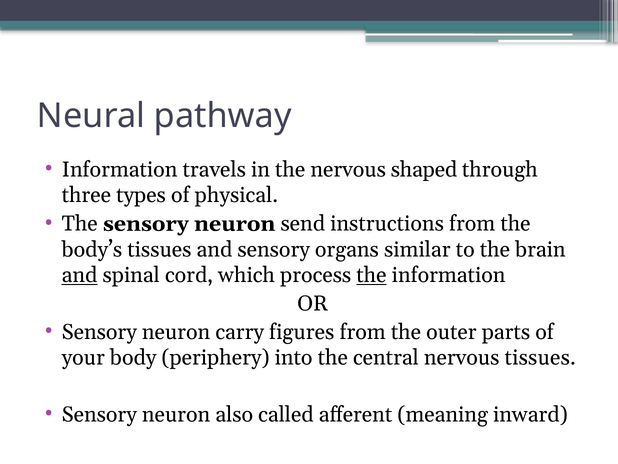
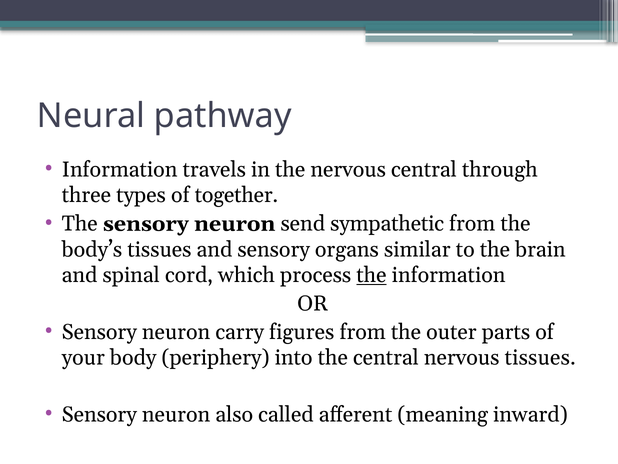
nervous shaped: shaped -> central
physical: physical -> together
instructions: instructions -> sympathetic
and at (80, 275) underline: present -> none
